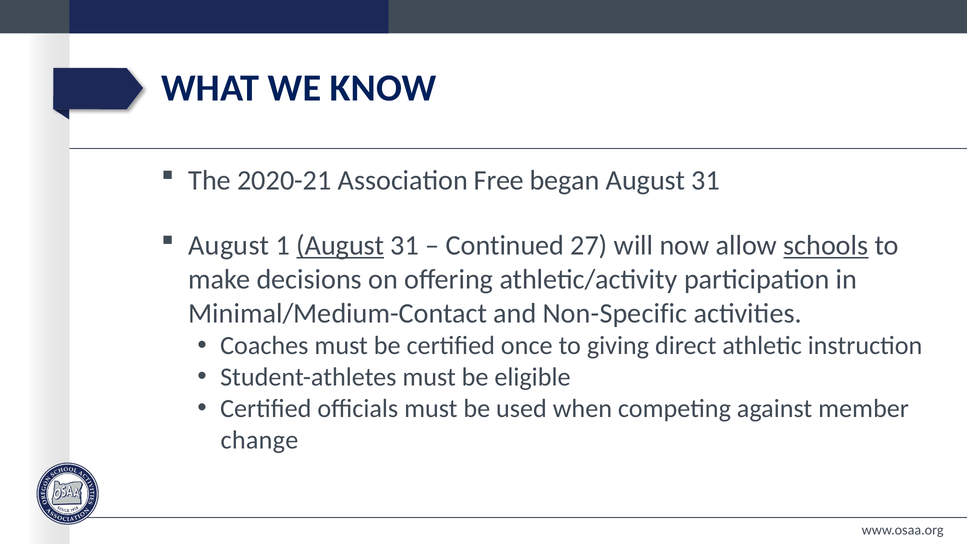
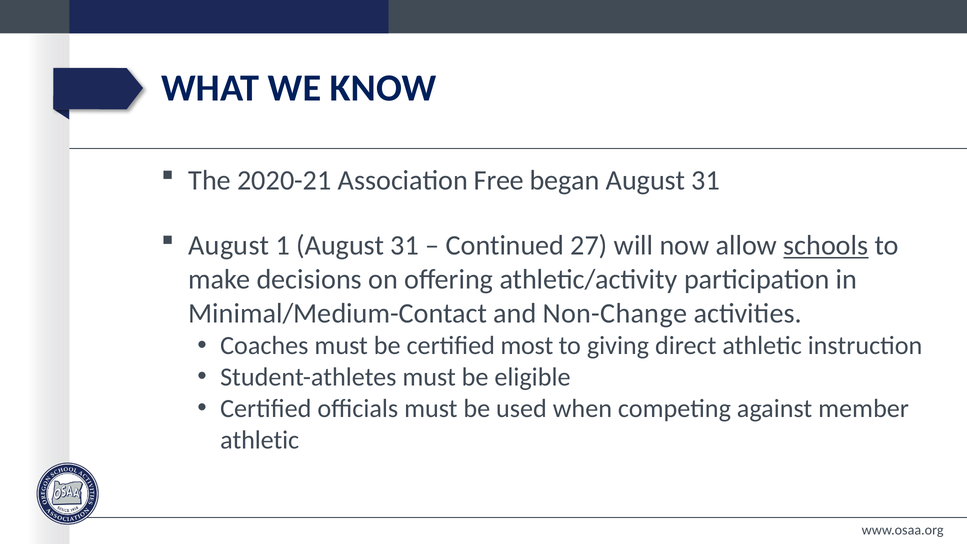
August at (340, 246) underline: present -> none
Non-Specific: Non-Specific -> Non-Change
once: once -> most
change at (259, 440): change -> athletic
